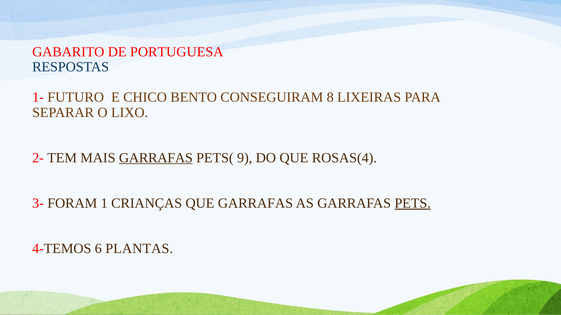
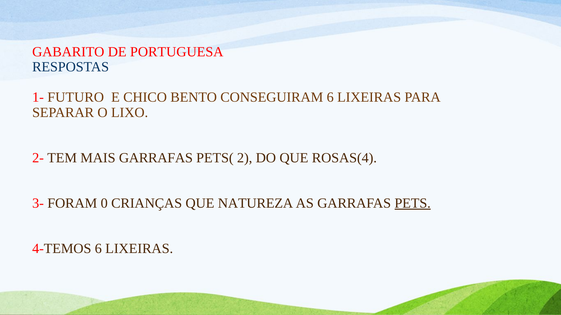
CONSEGUIRAM 8: 8 -> 6
GARRAFAS at (156, 158) underline: present -> none
9: 9 -> 2
1: 1 -> 0
QUE GARRAFAS: GARRAFAS -> NATUREZA
4-TEMOS 6 PLANTAS: PLANTAS -> LIXEIRAS
